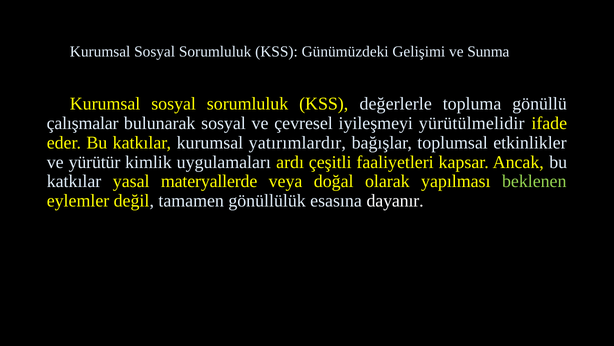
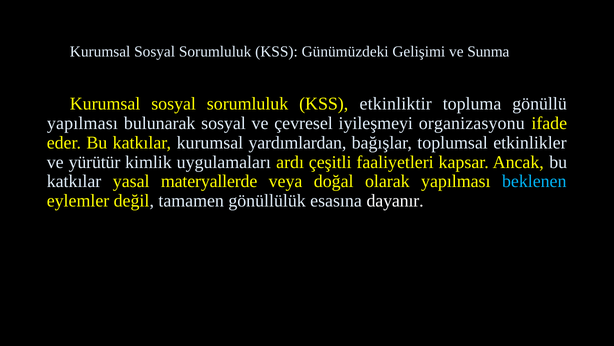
değerlerle: değerlerle -> etkinliktir
çalışmalar at (83, 123): çalışmalar -> yapılması
yürütülmelidir: yürütülmelidir -> organizasyonu
yatırımlardır: yatırımlardır -> yardımlardan
beklenen colour: light green -> light blue
